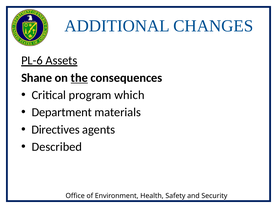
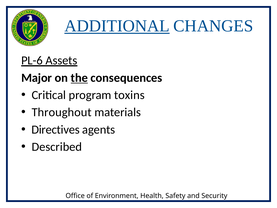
ADDITIONAL underline: none -> present
Shane: Shane -> Major
which: which -> toxins
Department: Department -> Throughout
